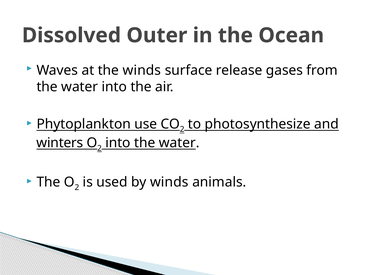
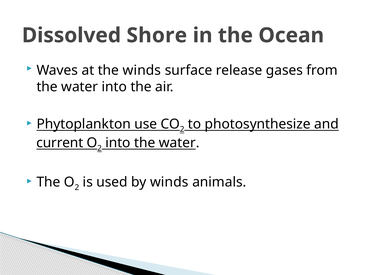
Outer: Outer -> Shore
winters: winters -> current
